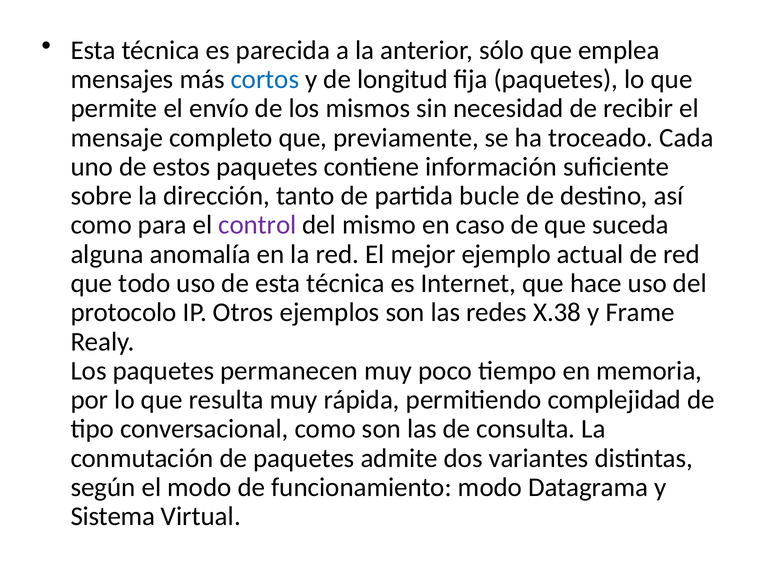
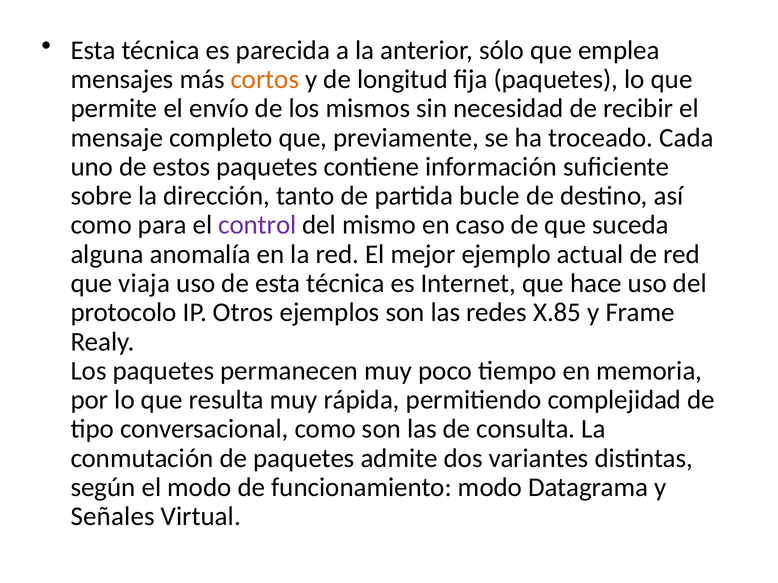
cortos colour: blue -> orange
todo: todo -> viaja
X.38: X.38 -> X.85
Sistema: Sistema -> Señales
